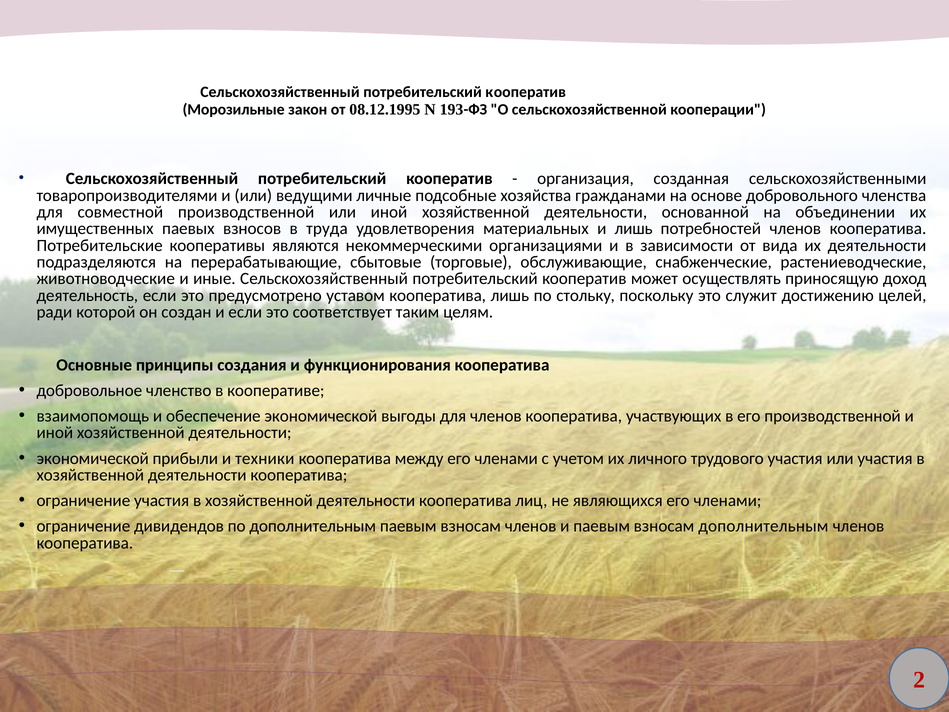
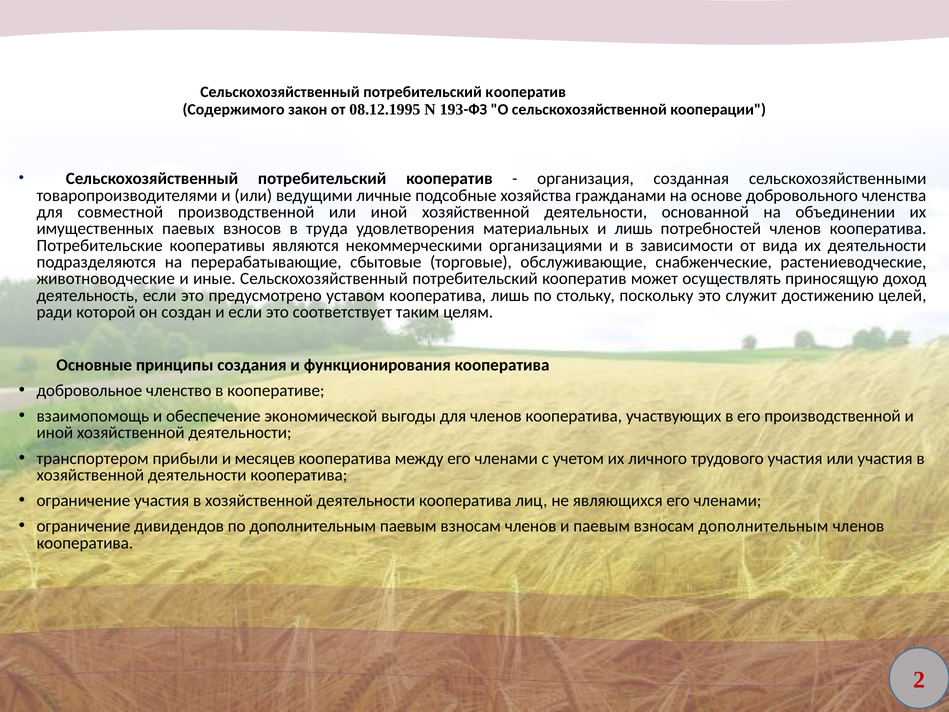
Морозильные: Морозильные -> Содержимого
экономической at (93, 458): экономической -> транспортером
техники: техники -> месяцев
